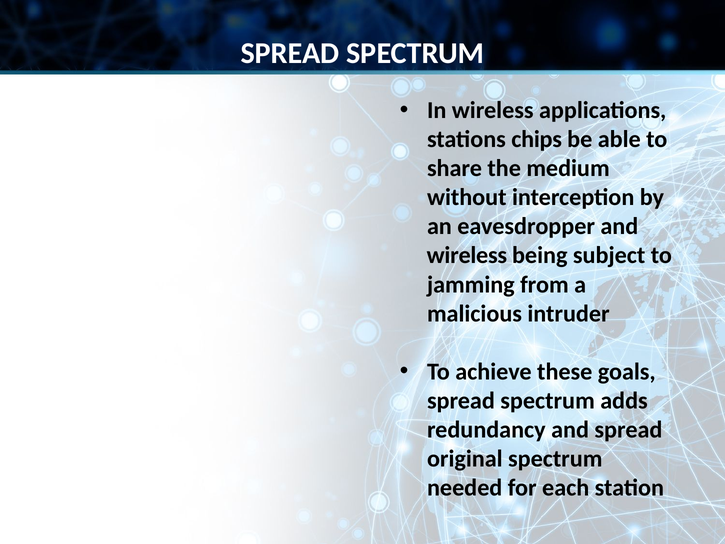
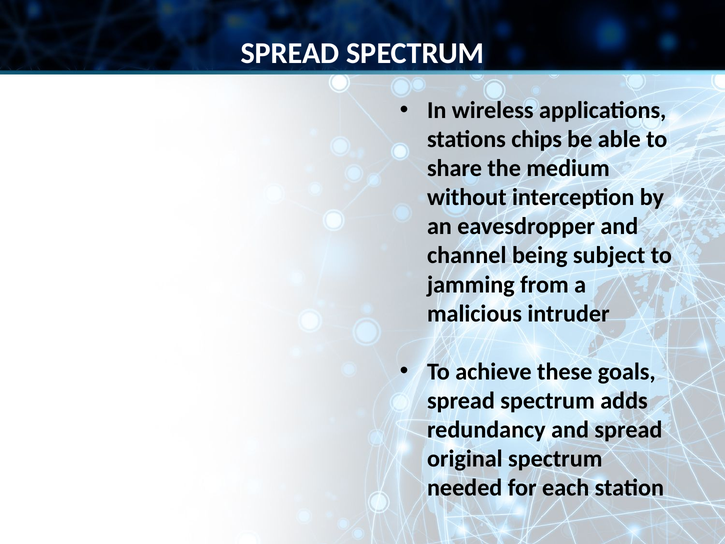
wireless at (467, 255): wireless -> channel
